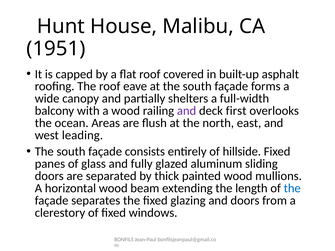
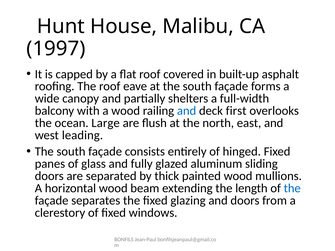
1951: 1951 -> 1997
and at (187, 111) colour: purple -> blue
Areas: Areas -> Large
hillside: hillside -> hinged
